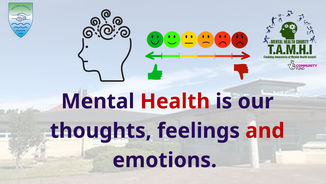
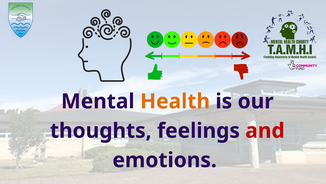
Health colour: red -> orange
